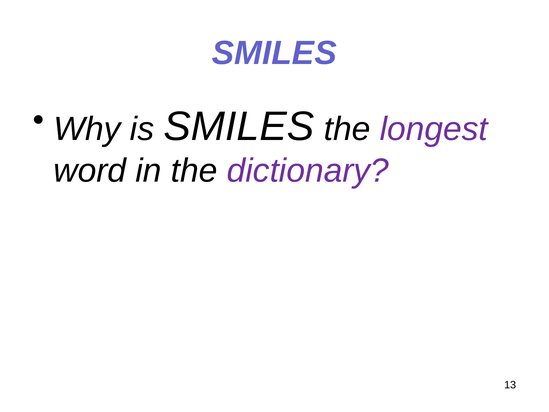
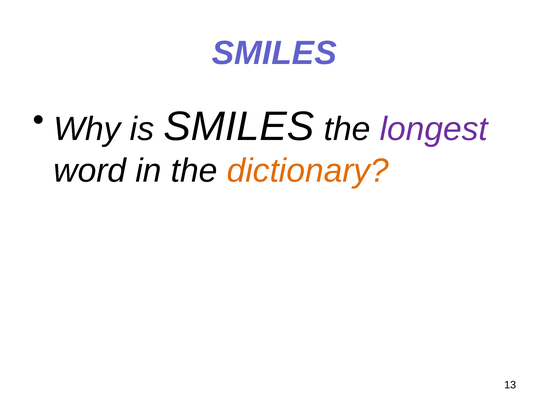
dictionary colour: purple -> orange
